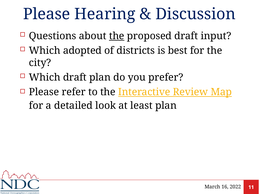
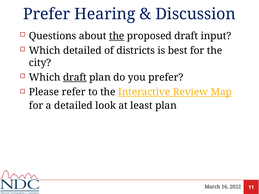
Please at (47, 14): Please -> Prefer
Which adopted: adopted -> detailed
draft at (75, 77) underline: none -> present
